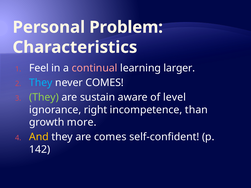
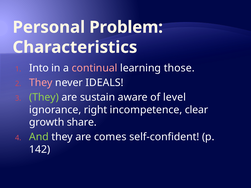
Feel: Feel -> Into
larger: larger -> those
They at (41, 83) colour: light blue -> pink
never COMES: COMES -> IDEALS
than: than -> clear
more: more -> share
And colour: yellow -> light green
